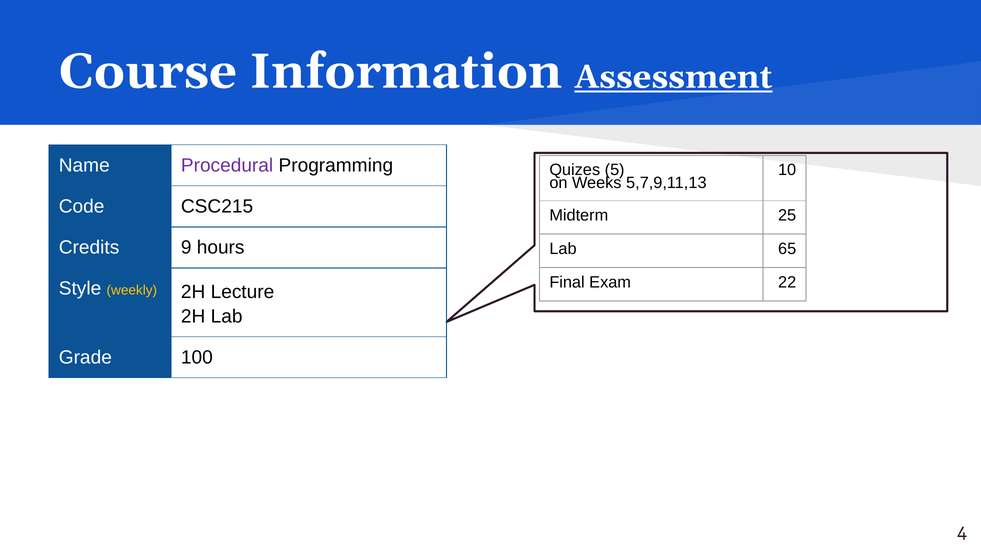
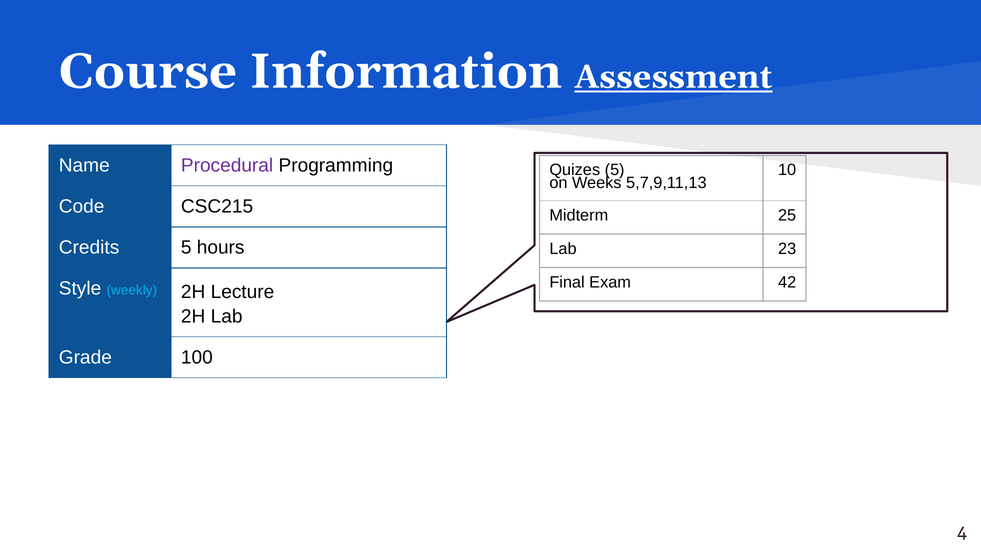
Credits 9: 9 -> 5
65: 65 -> 23
22: 22 -> 42
weekly colour: yellow -> light blue
